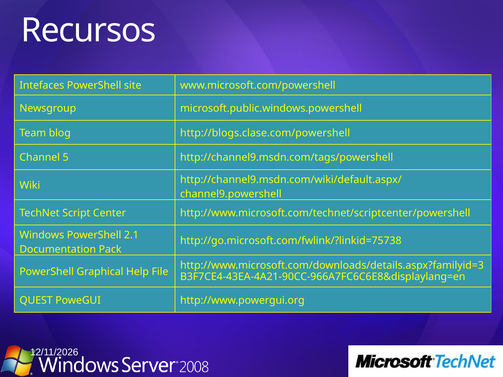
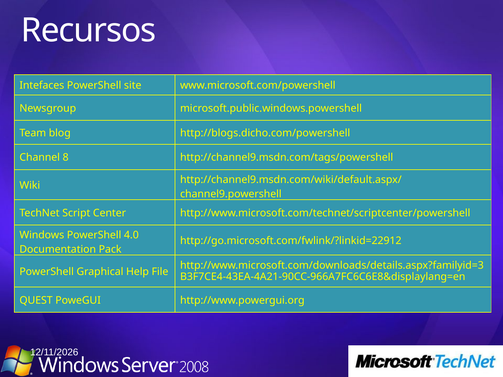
http://blogs.clase.com/powershell: http://blogs.clase.com/powershell -> http://blogs.dicho.com/powershell
5: 5 -> 8
2.1: 2.1 -> 4.0
http://go.microsoft.com/fwlink/?linkid=75738: http://go.microsoft.com/fwlink/?linkid=75738 -> http://go.microsoft.com/fwlink/?linkid=22912
